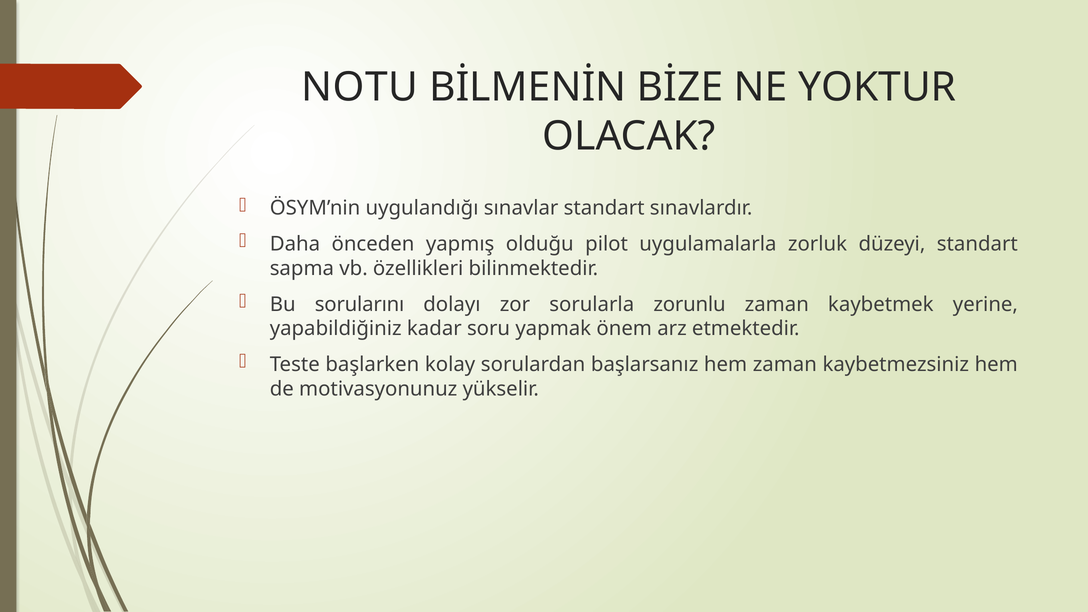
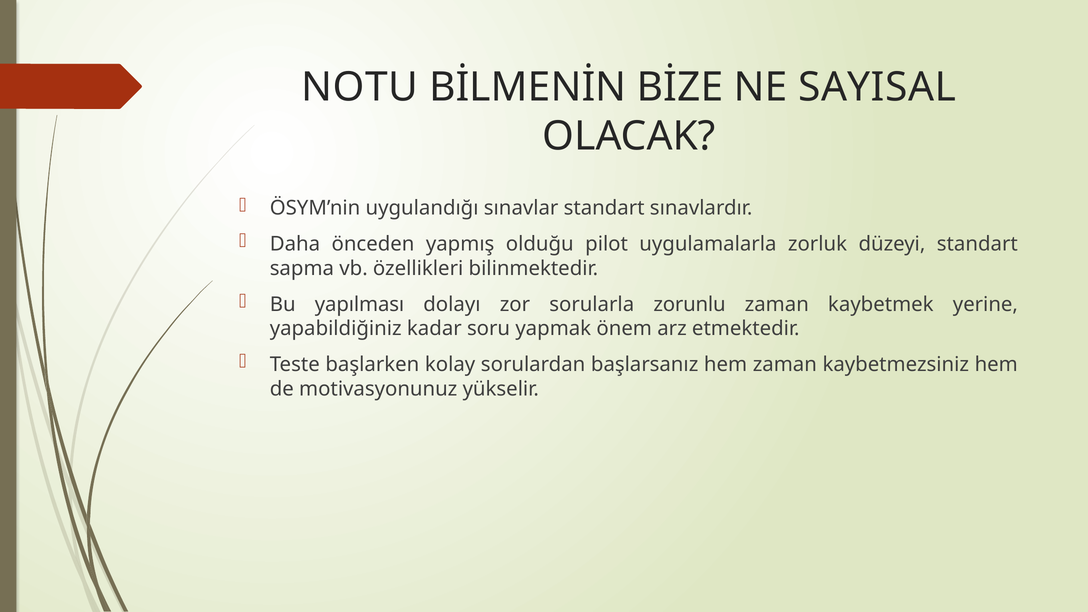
YOKTUR: YOKTUR -> SAYISAL
sorularını: sorularını -> yapılması
